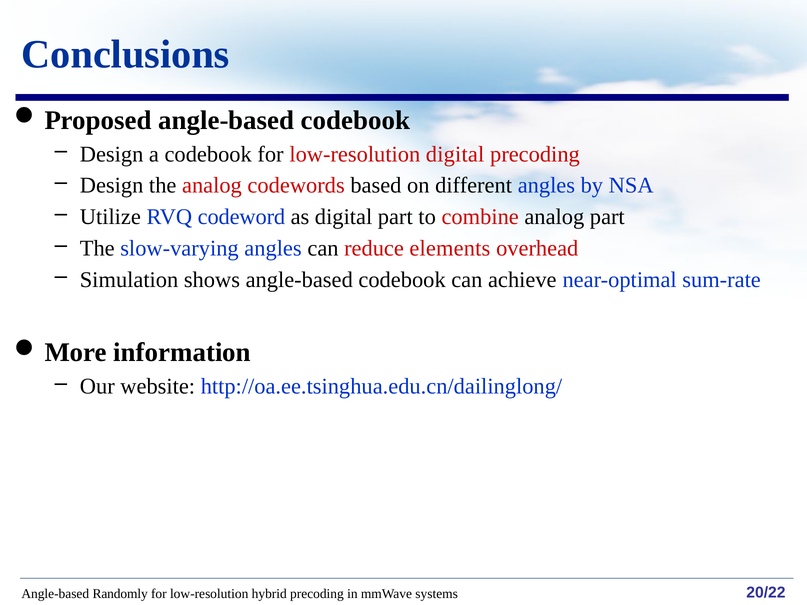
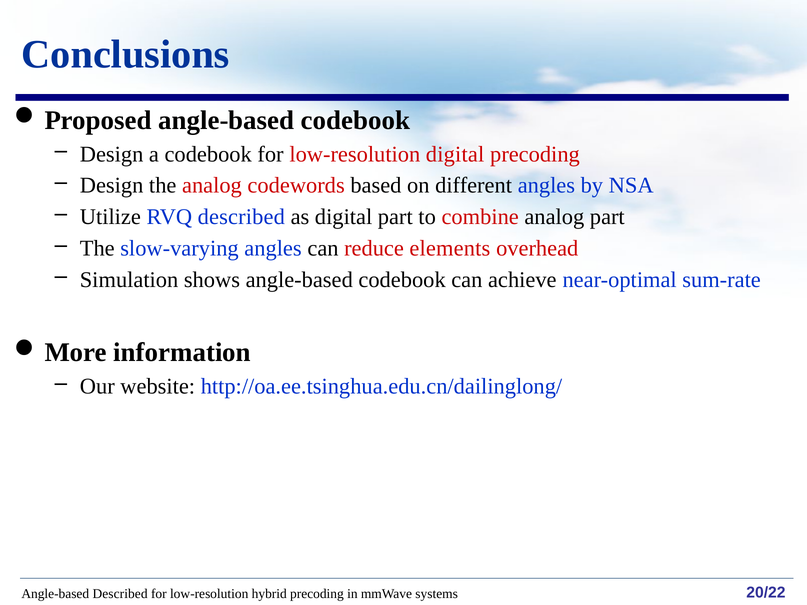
RVQ codeword: codeword -> described
Angle-based Randomly: Randomly -> Described
